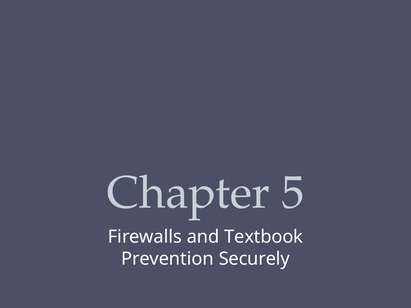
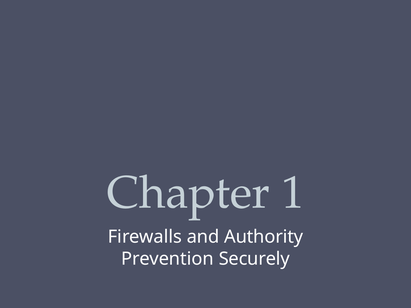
5: 5 -> 1
Textbook: Textbook -> Authority
